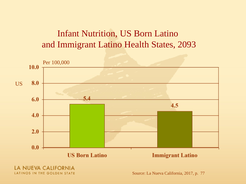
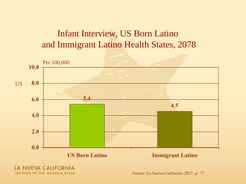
Nutrition: Nutrition -> Interview
2093: 2093 -> 2078
